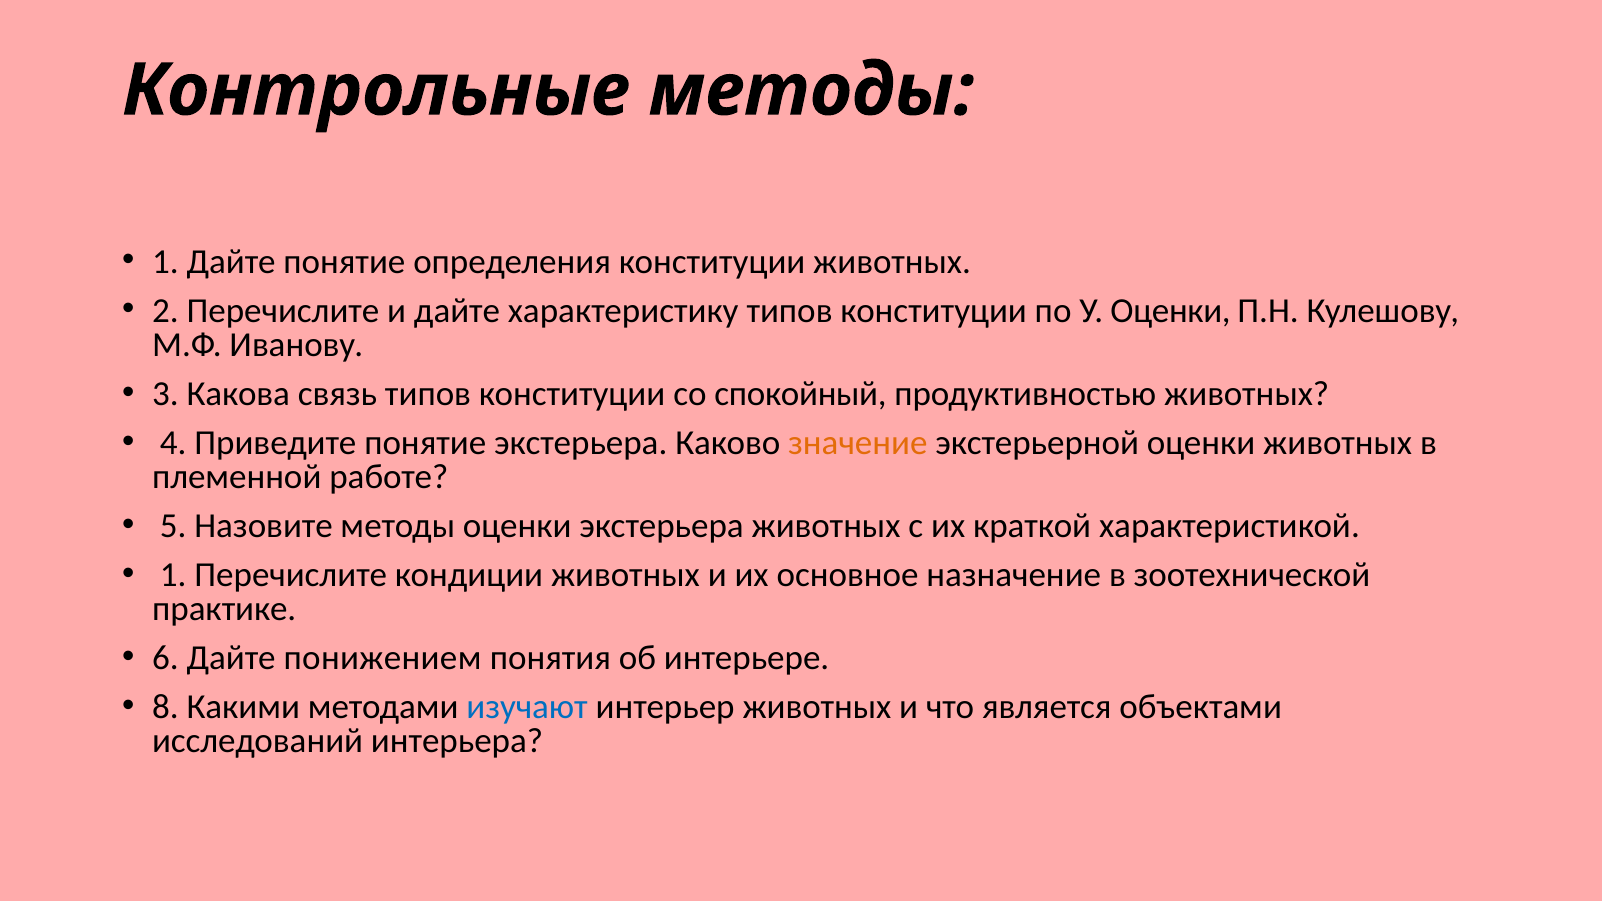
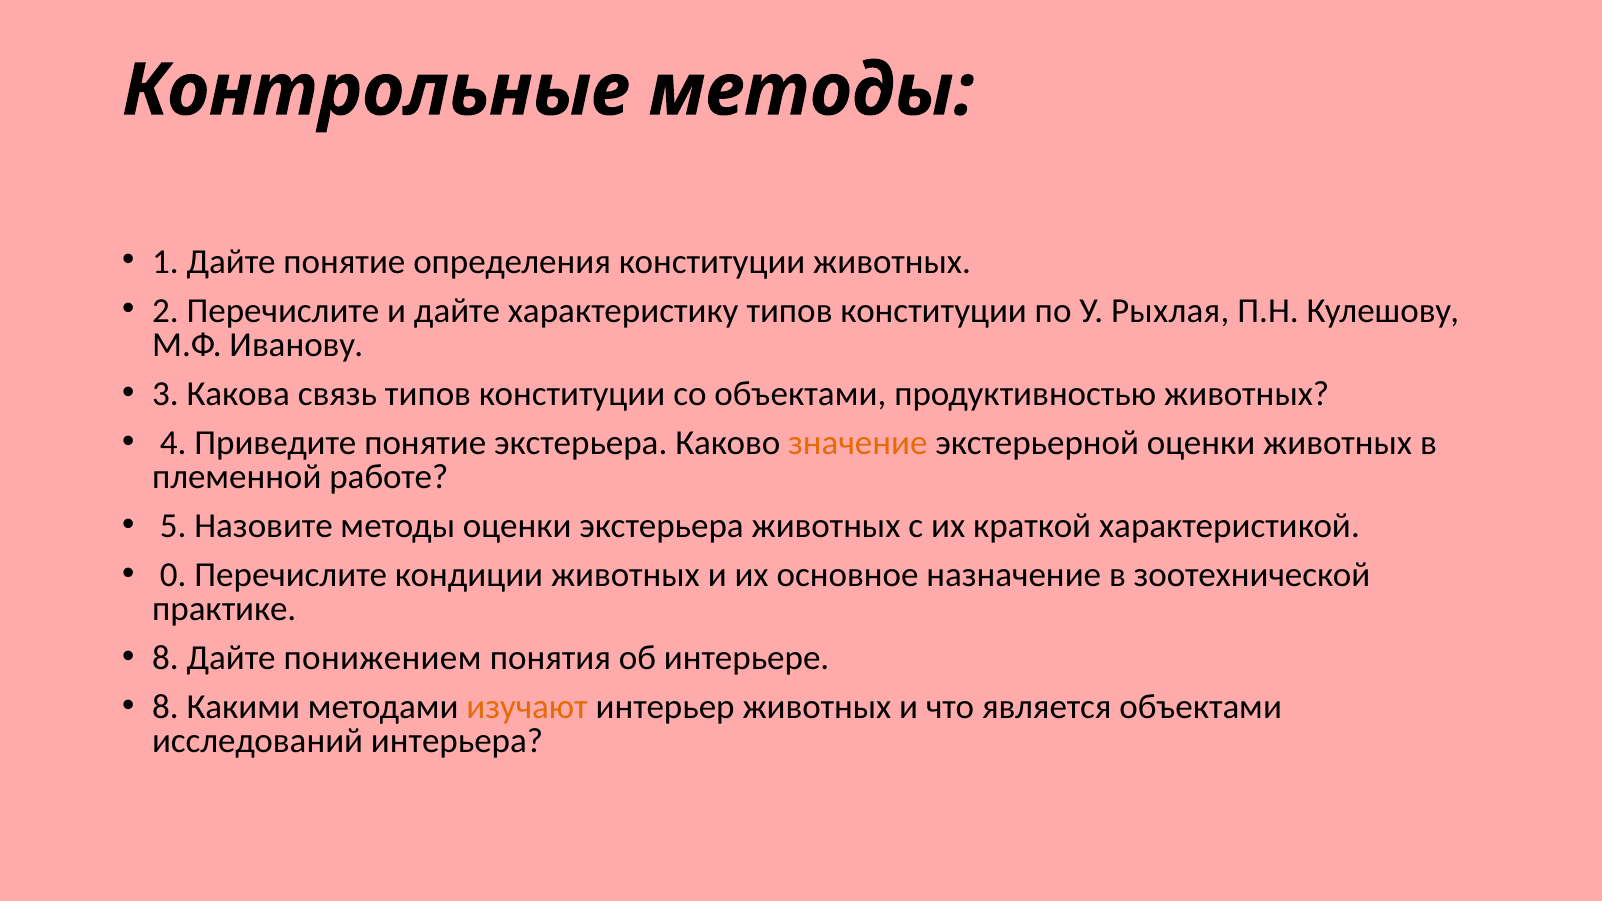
У Оценки: Оценки -> Рыхлая
со спокойный: спокойный -> объектами
1 at (173, 575): 1 -> 0
6 at (165, 658): 6 -> 8
изучают colour: blue -> orange
